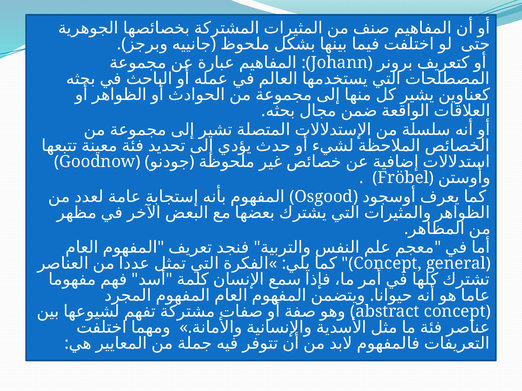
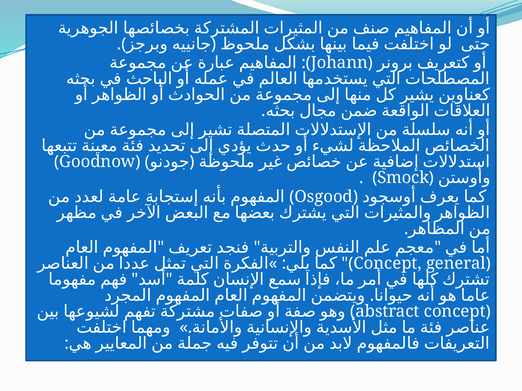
Fröbel: Fröbel -> Smock
